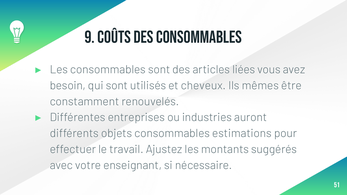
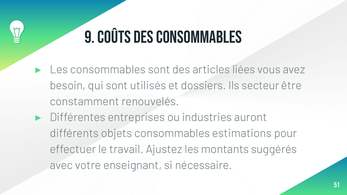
cheveux: cheveux -> dossiers
mêmes: mêmes -> secteur
